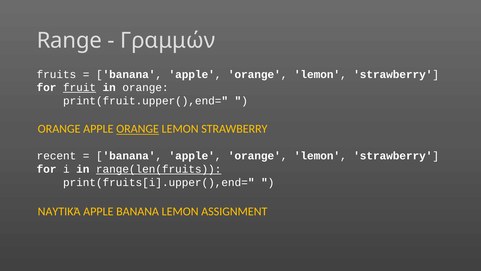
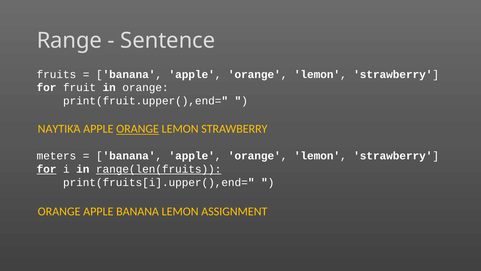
Γραμμών: Γραμμών -> Sentence
fruit underline: present -> none
ORANGE at (59, 129): ORANGE -> ΝΑΥΤΙΚΆ
recent: recent -> meters
for at (47, 169) underline: none -> present
ΝΑΥΤΙΚΆ at (59, 211): ΝΑΥΤΙΚΆ -> ORANGE
